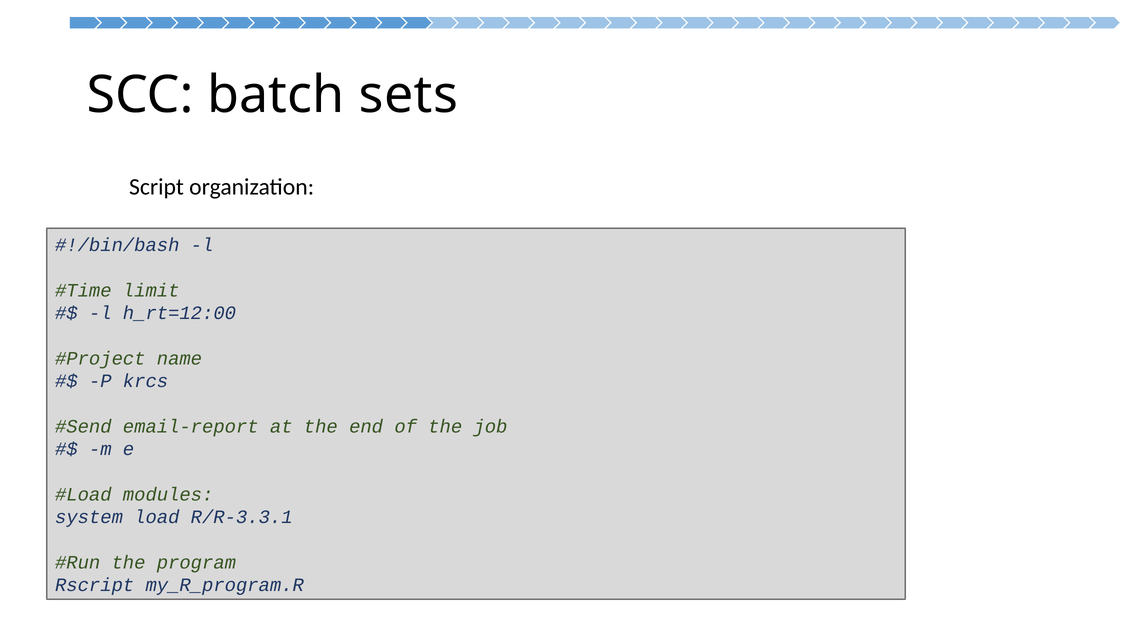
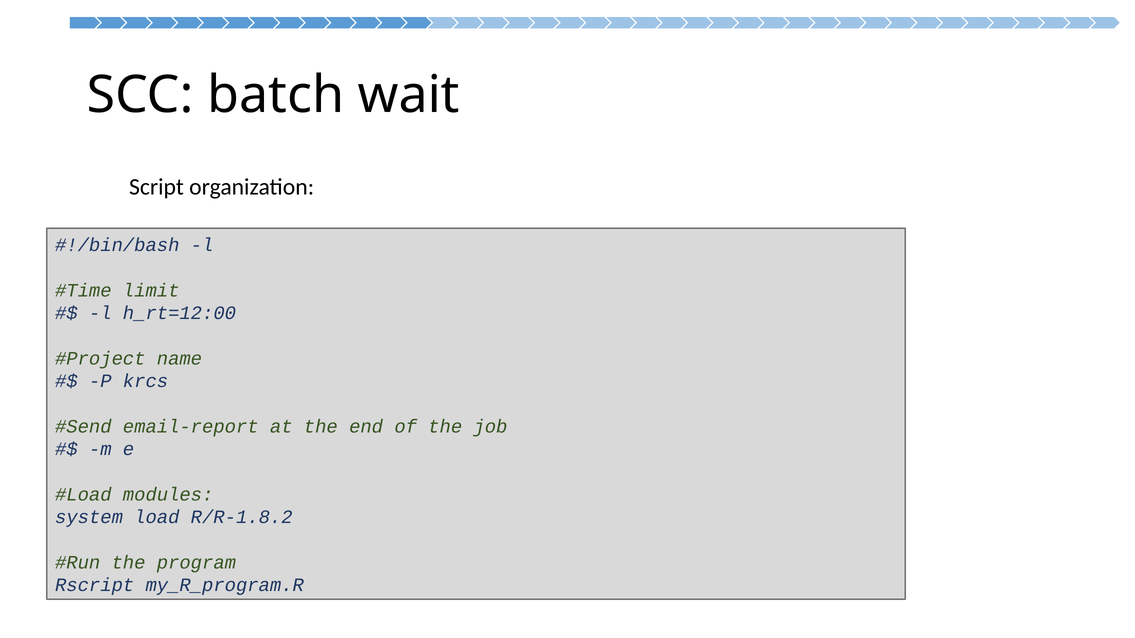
sets: sets -> wait
R/R-3.3.1: R/R-3.3.1 -> R/R-1.8.2
